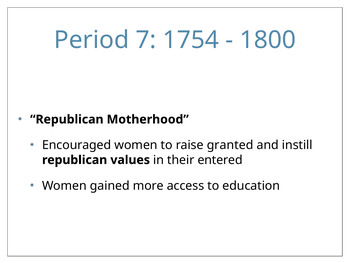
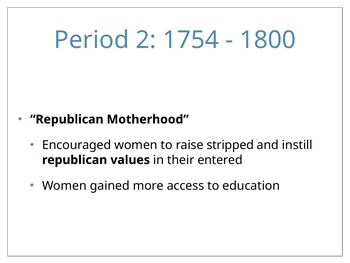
7: 7 -> 2
granted: granted -> stripped
